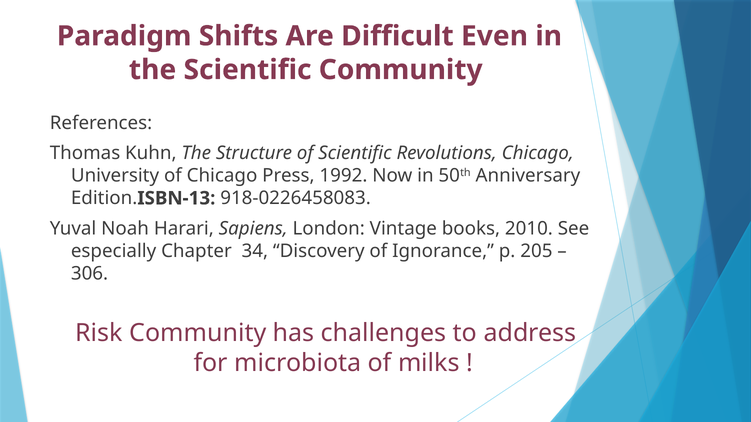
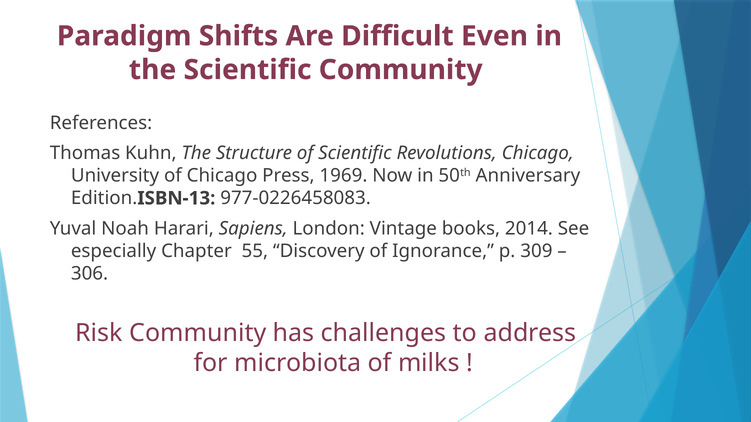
1992: 1992 -> 1969
918-0226458083: 918-0226458083 -> 977-0226458083
2010: 2010 -> 2014
34: 34 -> 55
205: 205 -> 309
